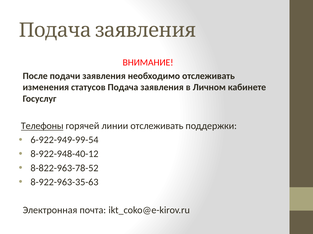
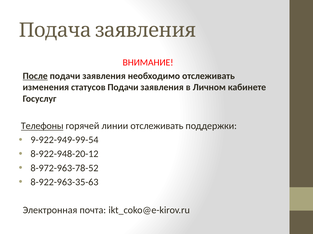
После underline: none -> present
статусов Подача: Подача -> Подачи
6-922-949-99-54: 6-922-949-99-54 -> 9-922-949-99-54
8-922-948-40-12: 8-922-948-40-12 -> 8-922-948-20-12
8-822-963-78-52: 8-822-963-78-52 -> 8-972-963-78-52
